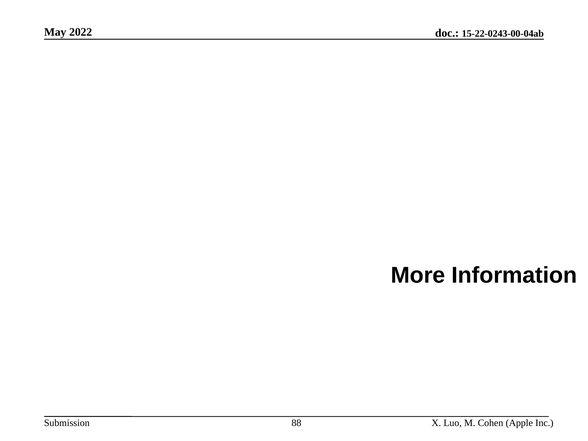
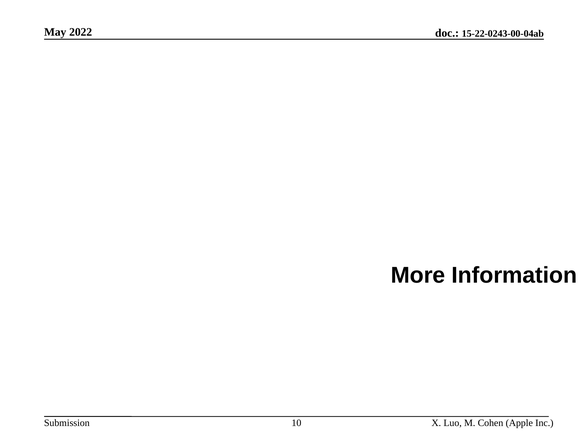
88: 88 -> 10
